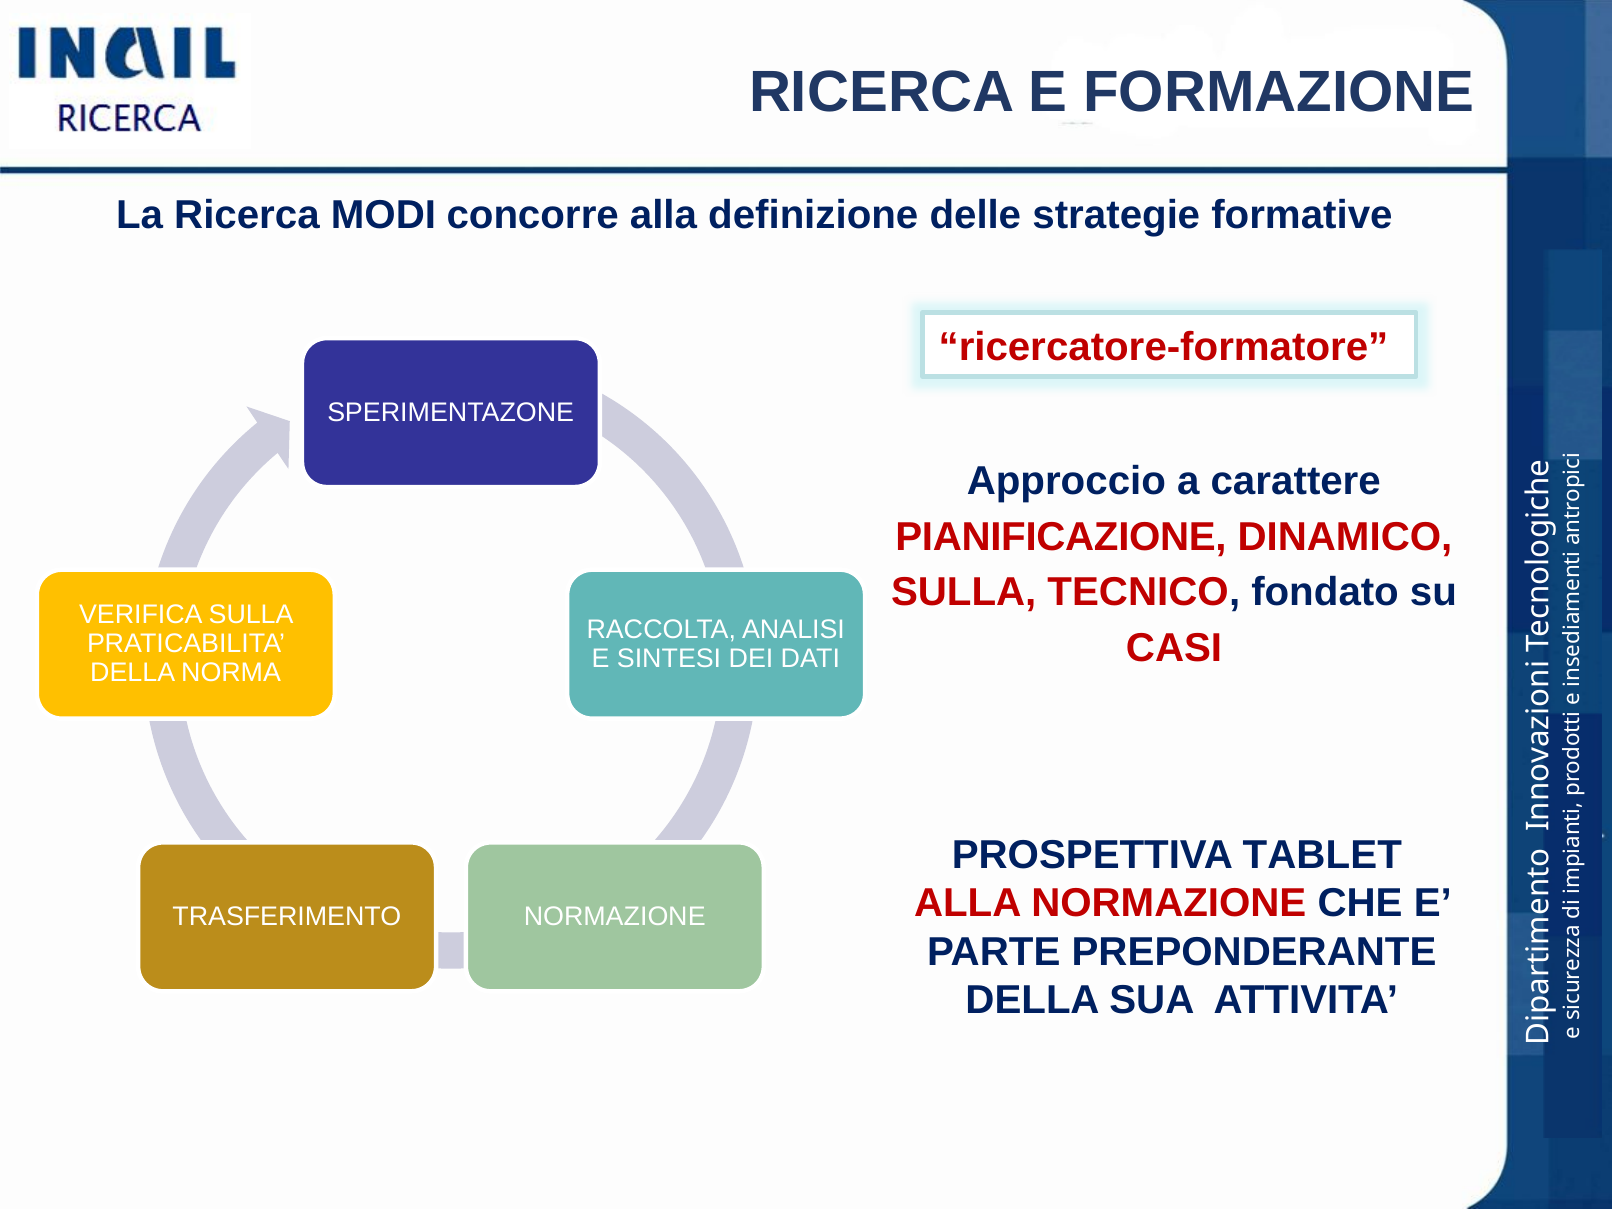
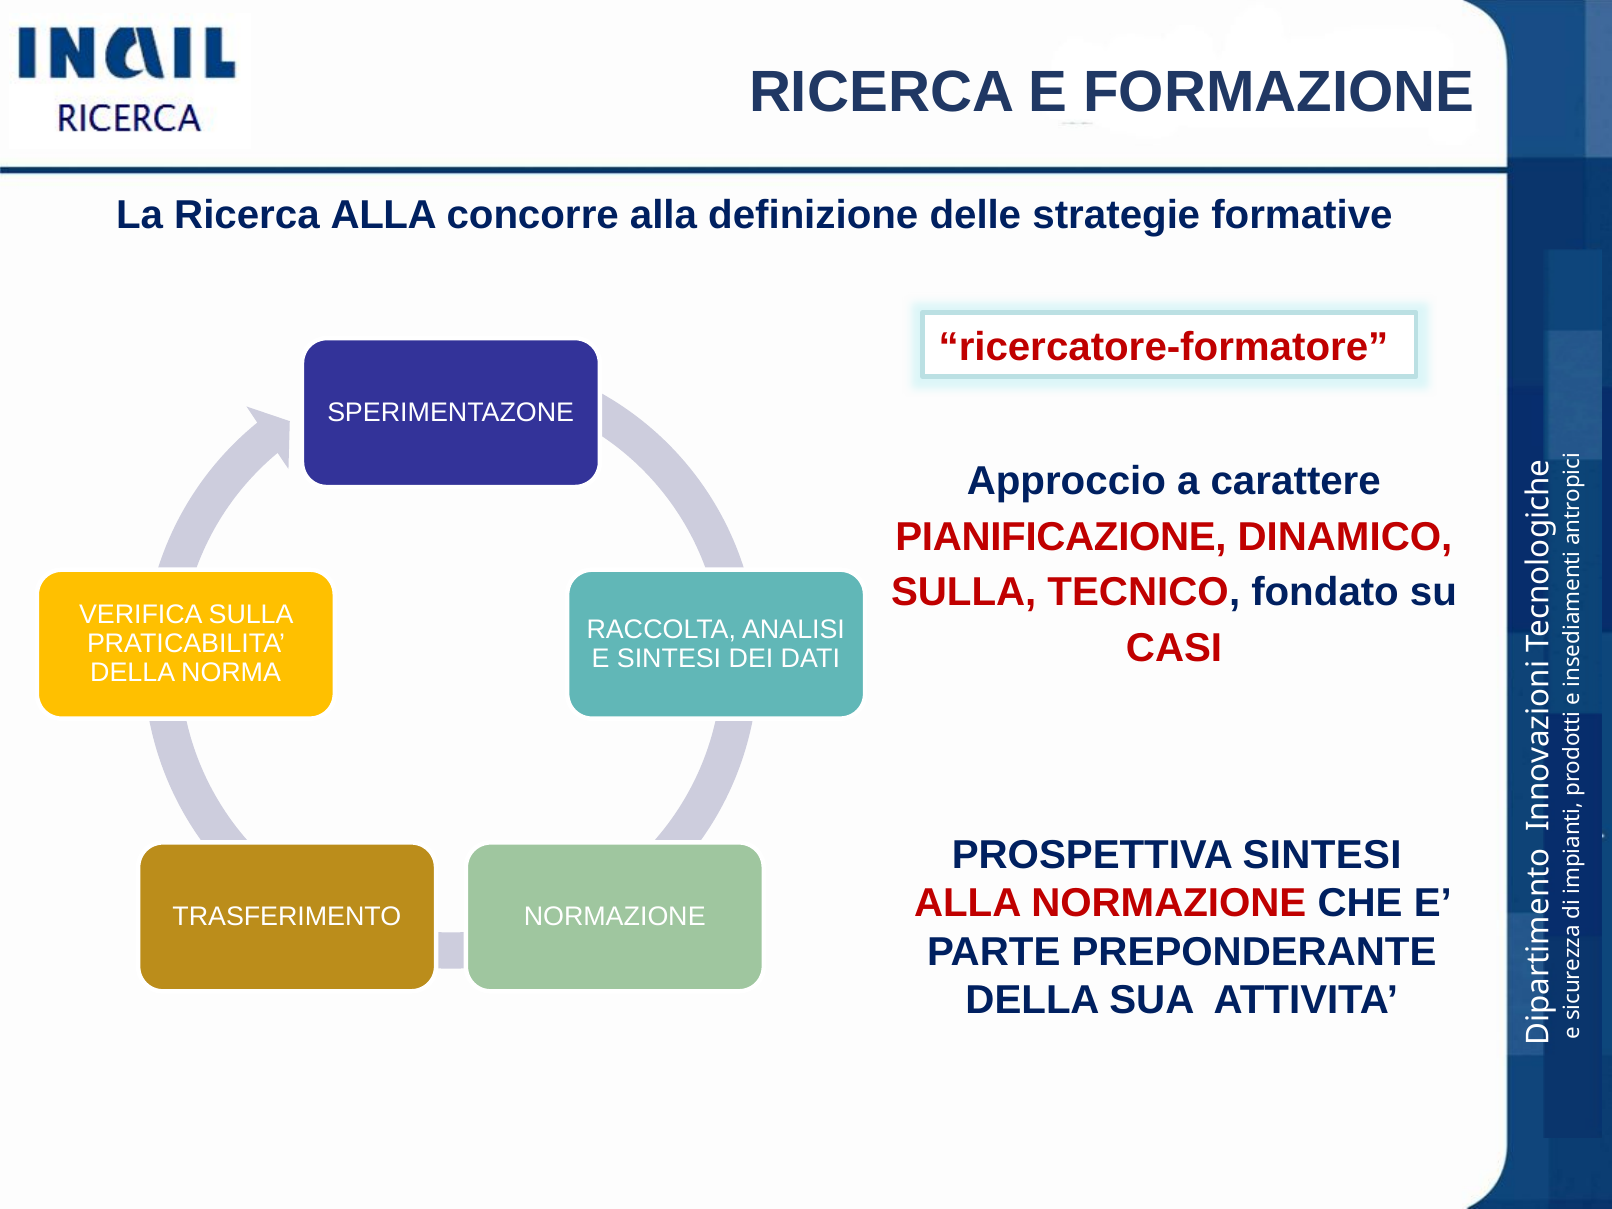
Ricerca MODI: MODI -> ALLA
PROSPETTIVA TABLET: TABLET -> SINTESI
